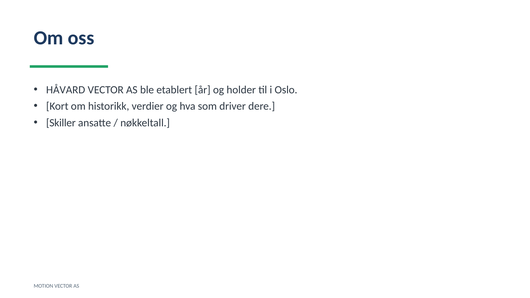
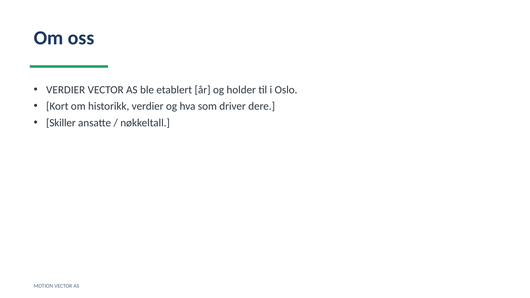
HÅVARD at (66, 90): HÅVARD -> VERDIER
